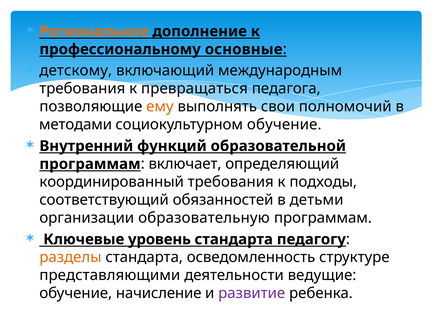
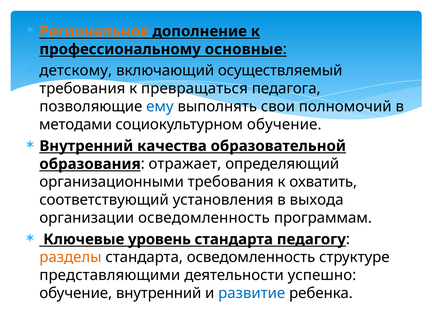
международным: международным -> осуществляемый
ему colour: orange -> blue
функций: функций -> качества
программам at (90, 164): программам -> образования
включает: включает -> отражает
координированный: координированный -> организационными
подходы: подходы -> охватить
обязанностей: обязанностей -> установления
детьми: детьми -> выхода
организации образовательную: образовательную -> осведомленность
ведущие: ведущие -> успешно
обучение начисление: начисление -> внутренний
развитие colour: purple -> blue
